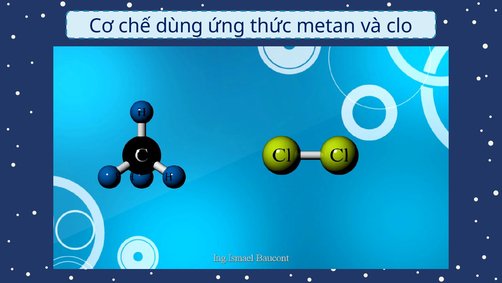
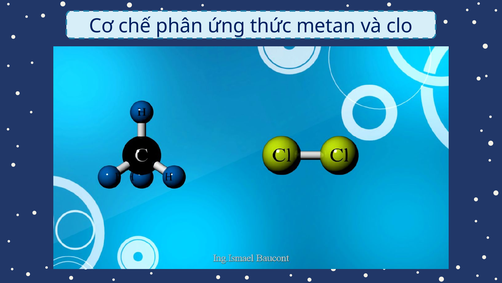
dùng: dùng -> phân
